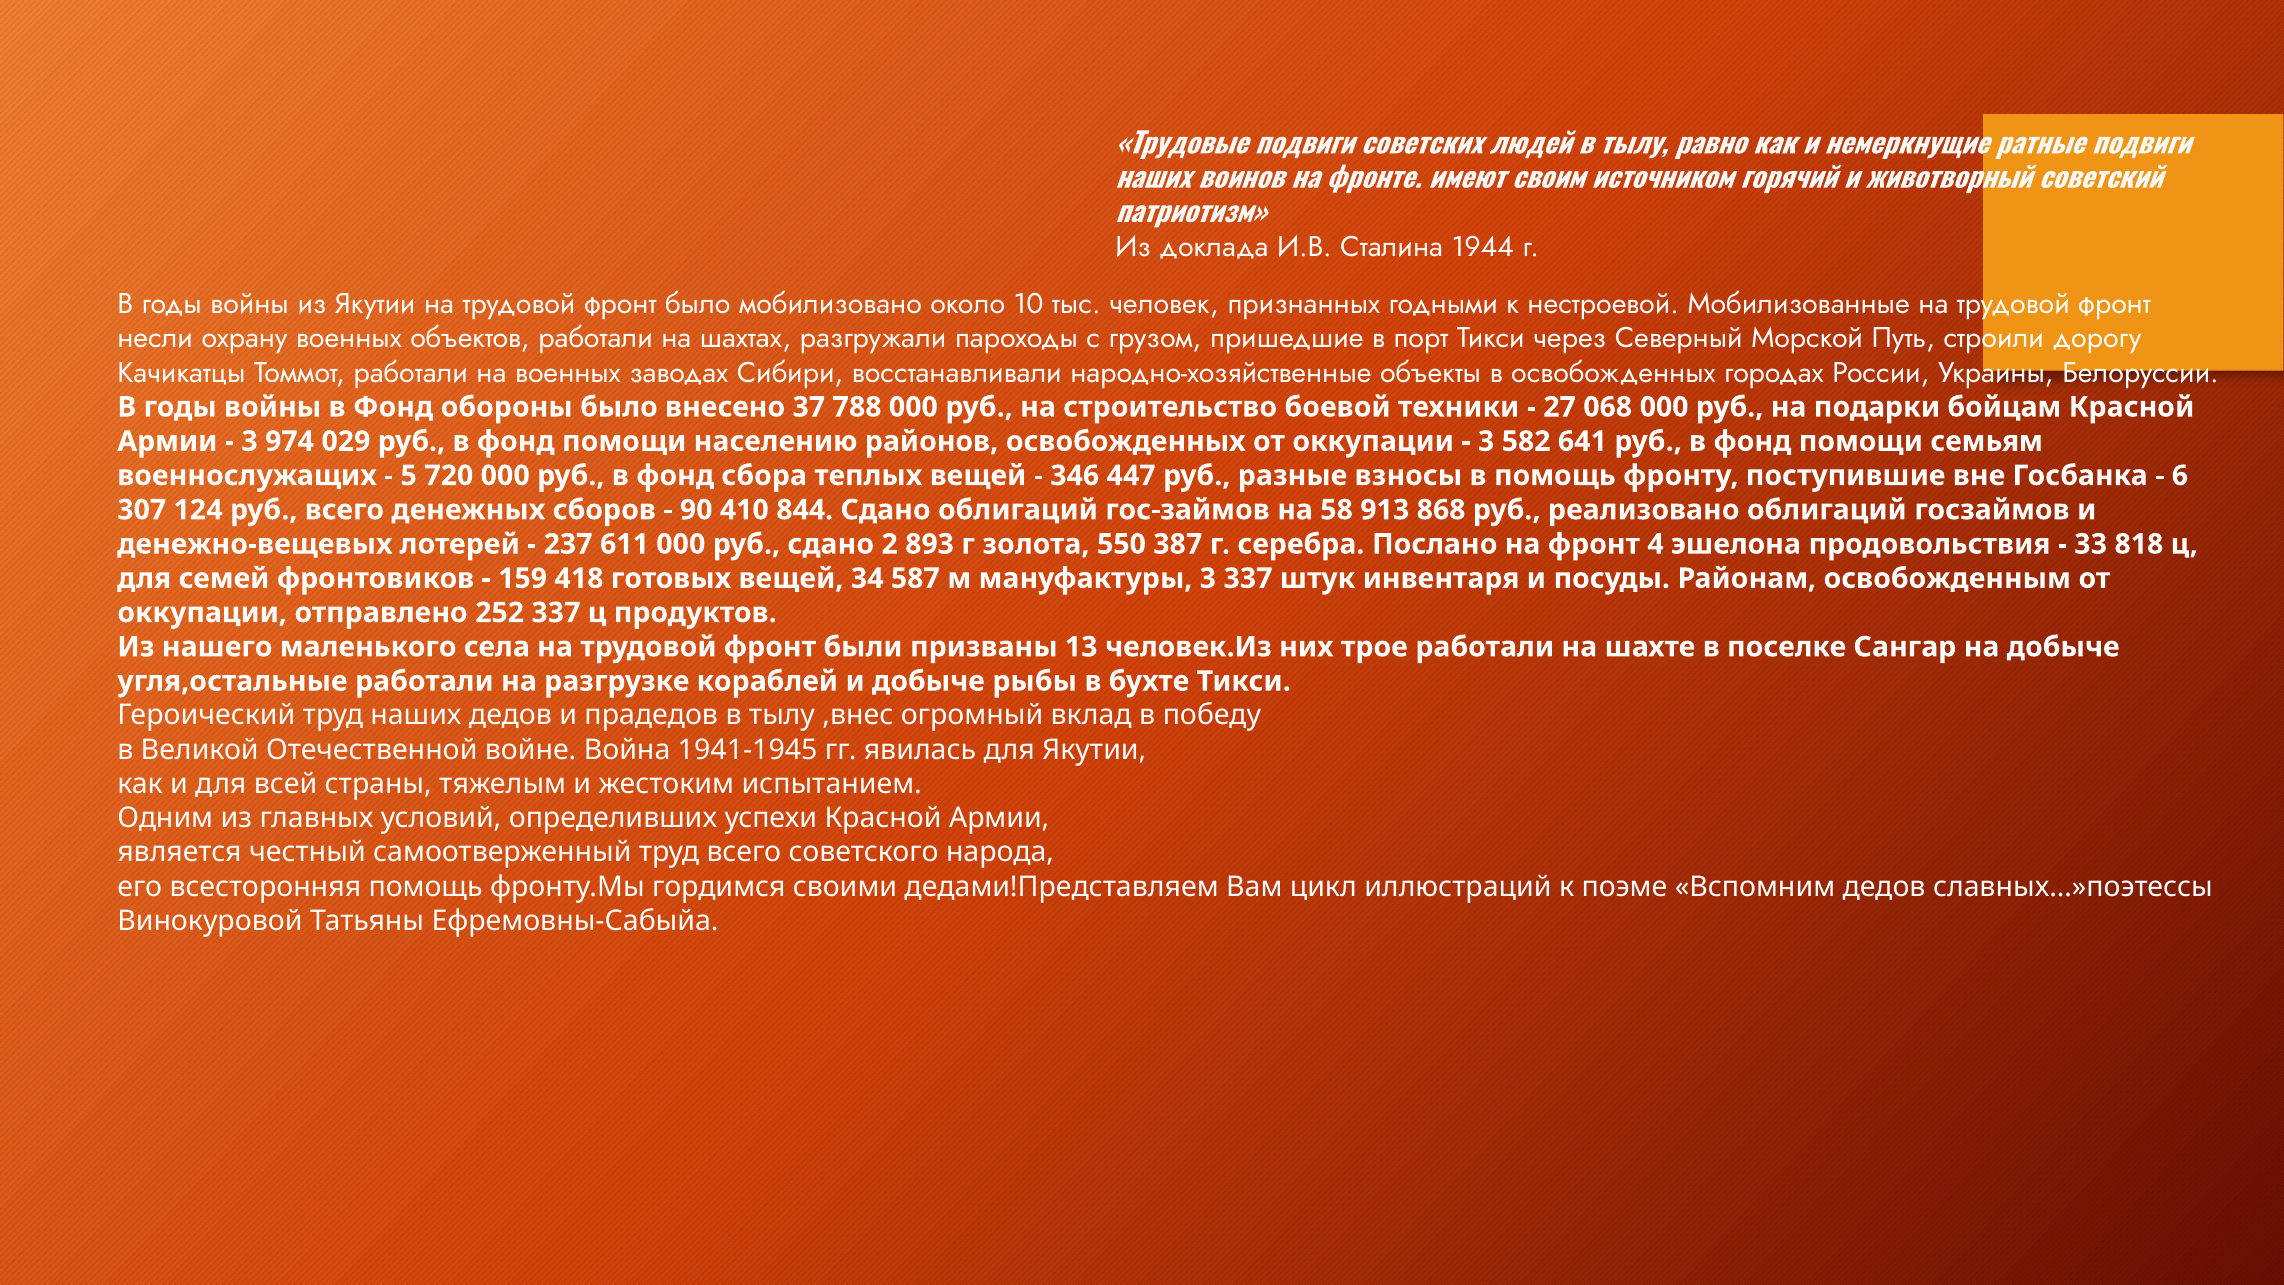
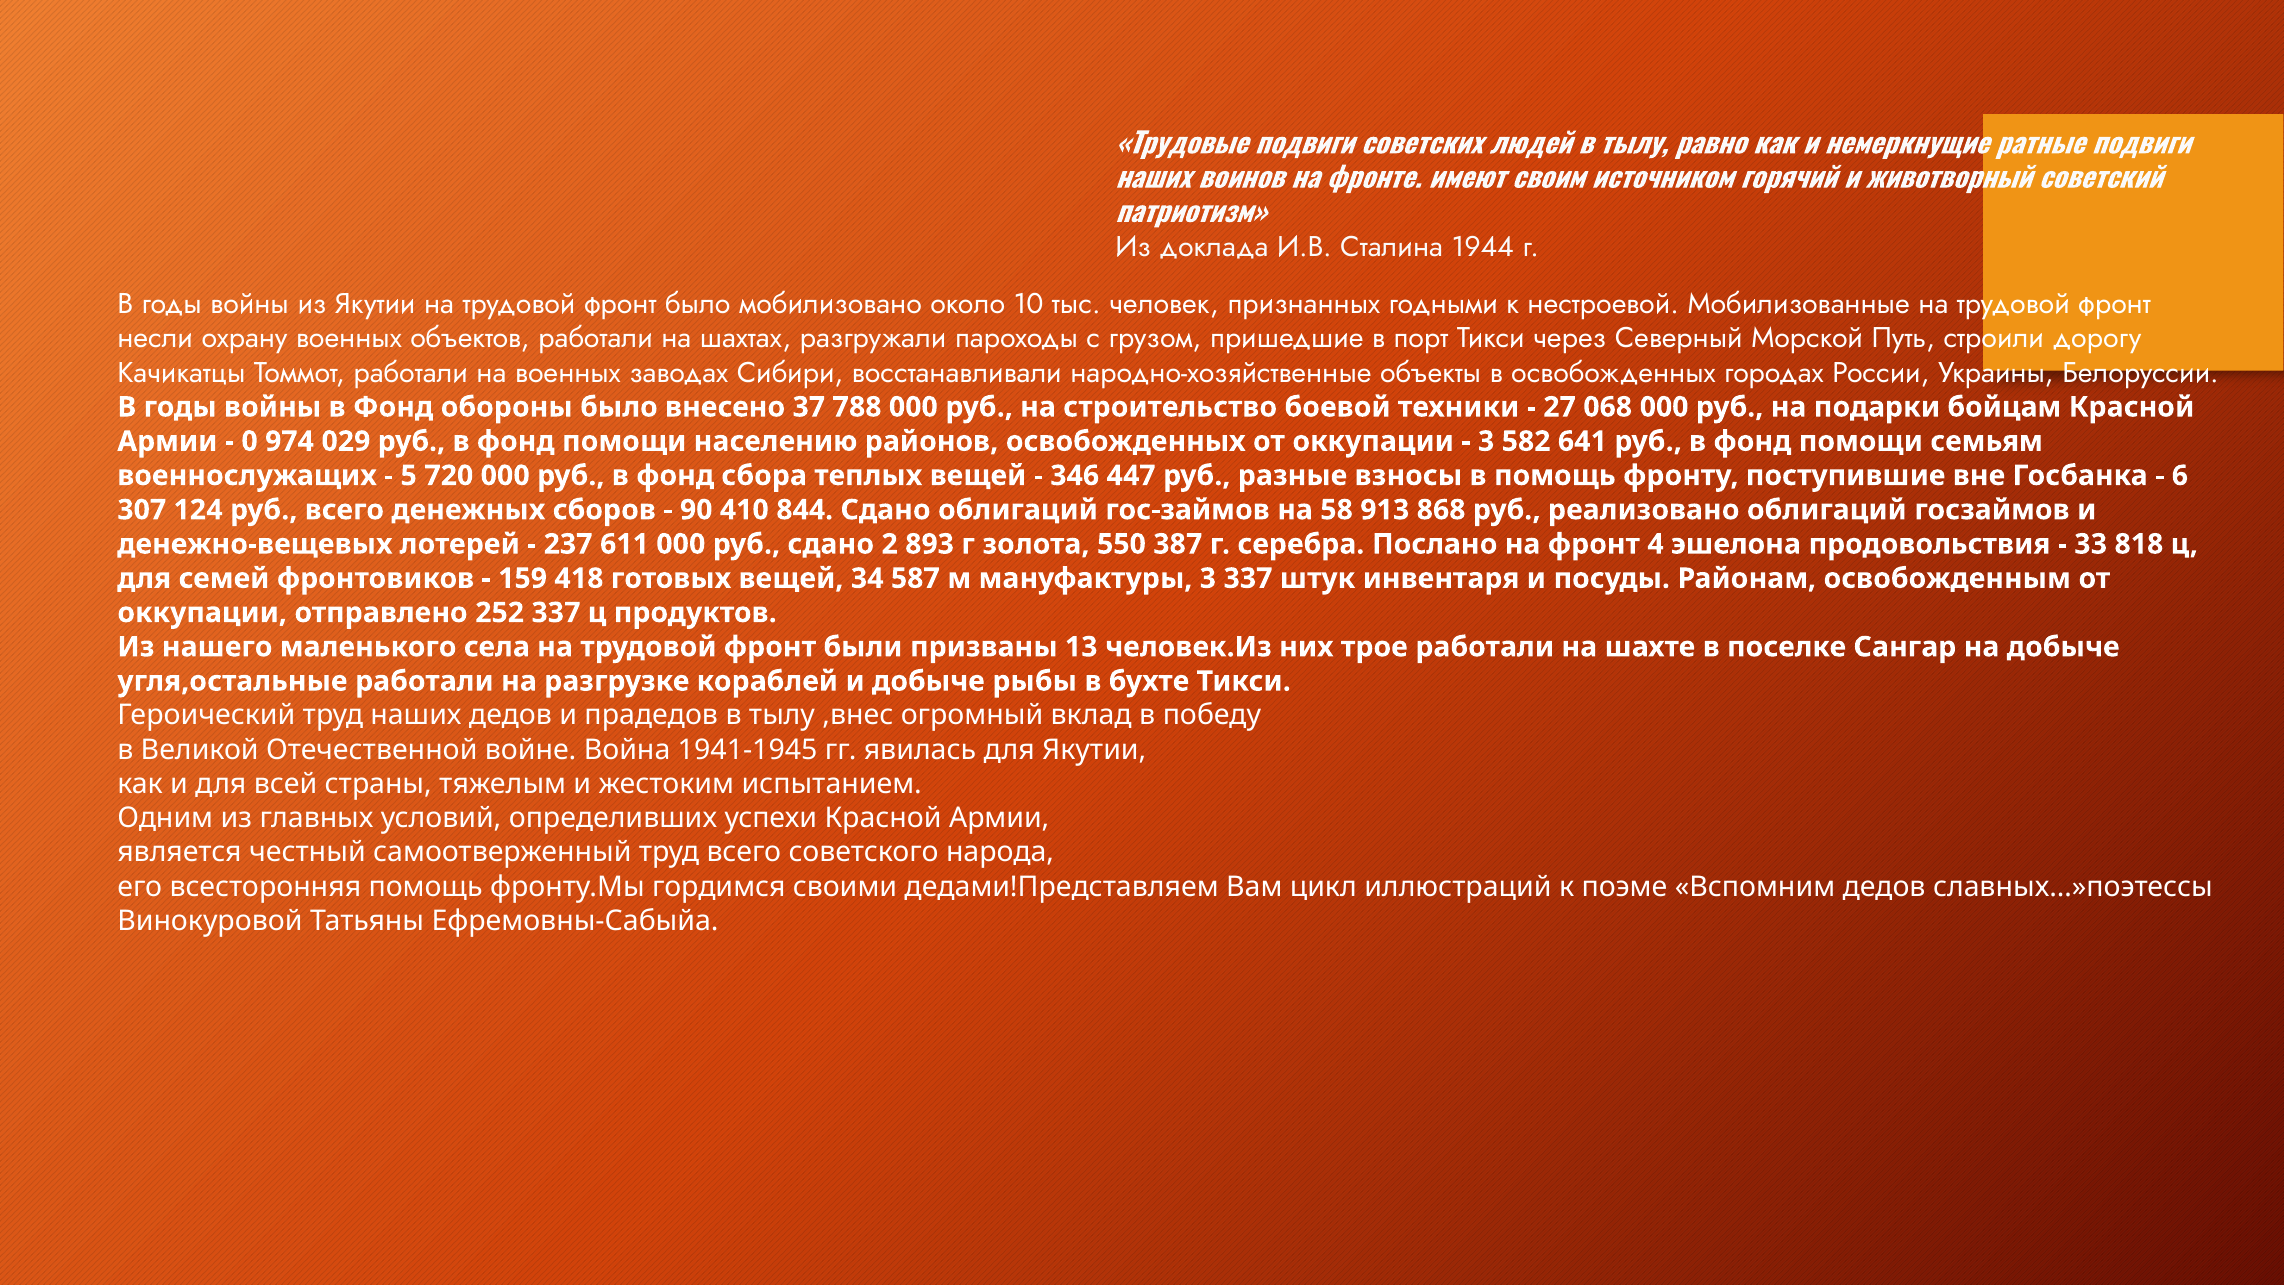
3 at (250, 441): 3 -> 0
